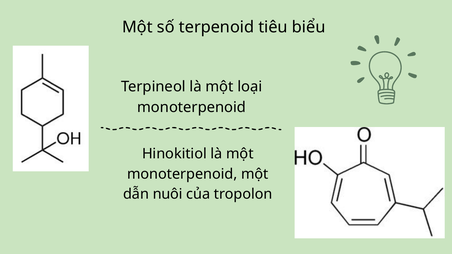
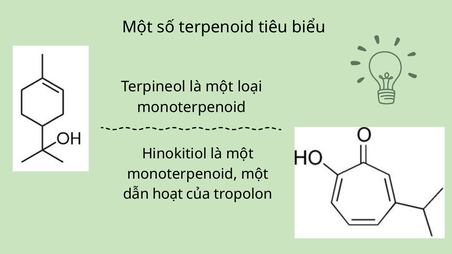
nuôi: nuôi -> hoạt
